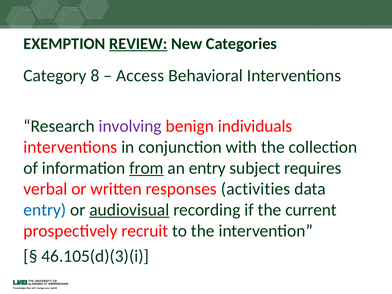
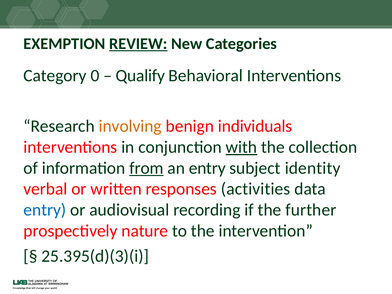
8: 8 -> 0
Access: Access -> Qualify
involving colour: purple -> orange
with underline: none -> present
requires: requires -> identity
audiovisual underline: present -> none
current: current -> further
recruit: recruit -> nature
46.105(d)(3)(i: 46.105(d)(3)(i -> 25.395(d)(3)(i
